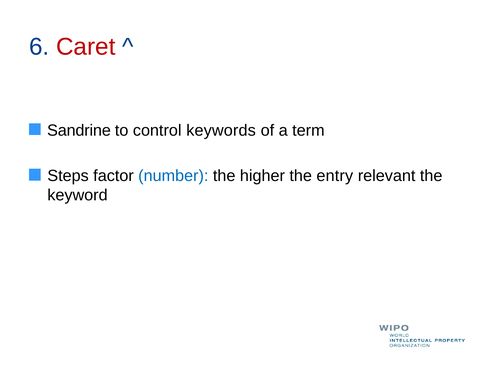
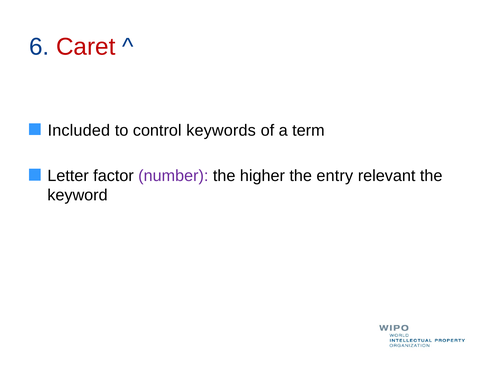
Sandrine: Sandrine -> Included
Steps: Steps -> Letter
number colour: blue -> purple
